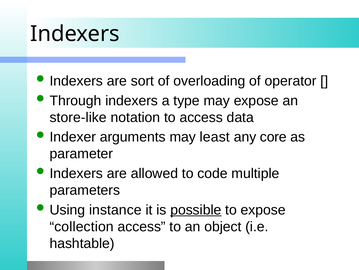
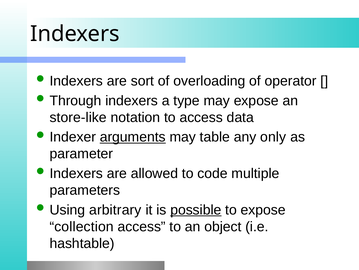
arguments underline: none -> present
least: least -> table
core: core -> only
instance: instance -> arbitrary
